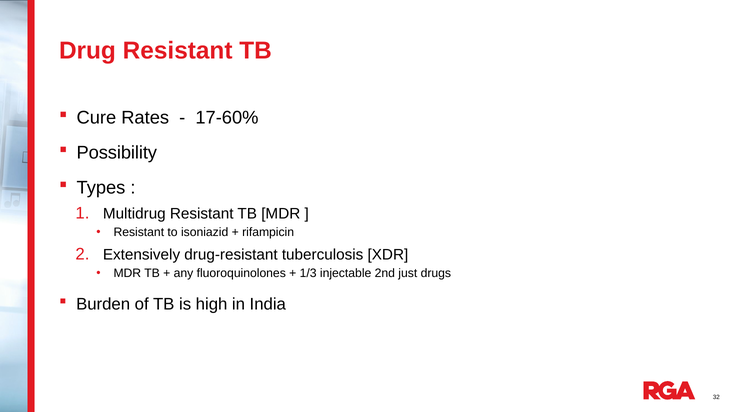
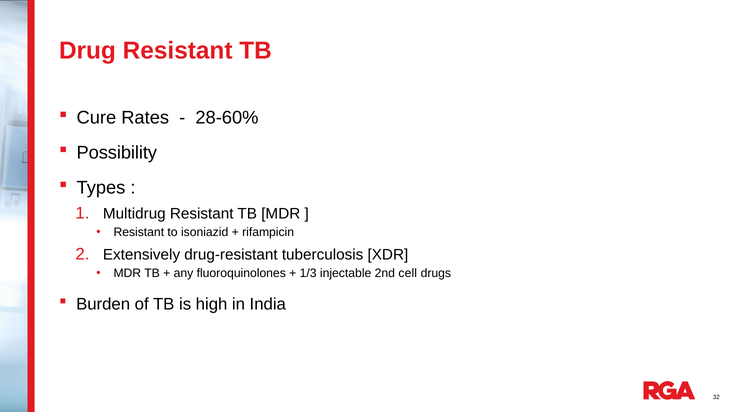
17-60%: 17-60% -> 28-60%
just: just -> cell
